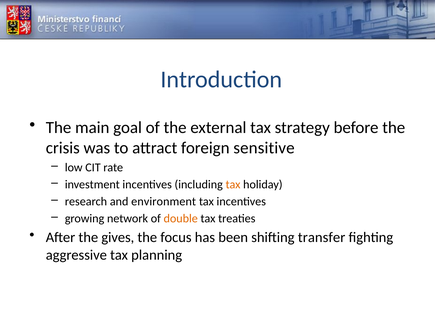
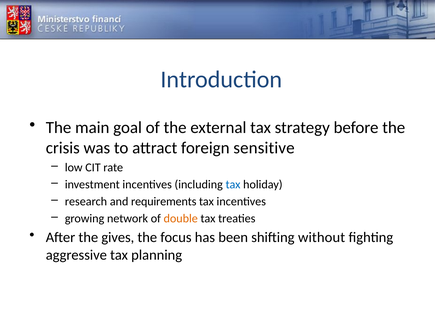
tax at (233, 184) colour: orange -> blue
environment: environment -> requirements
transfer: transfer -> without
